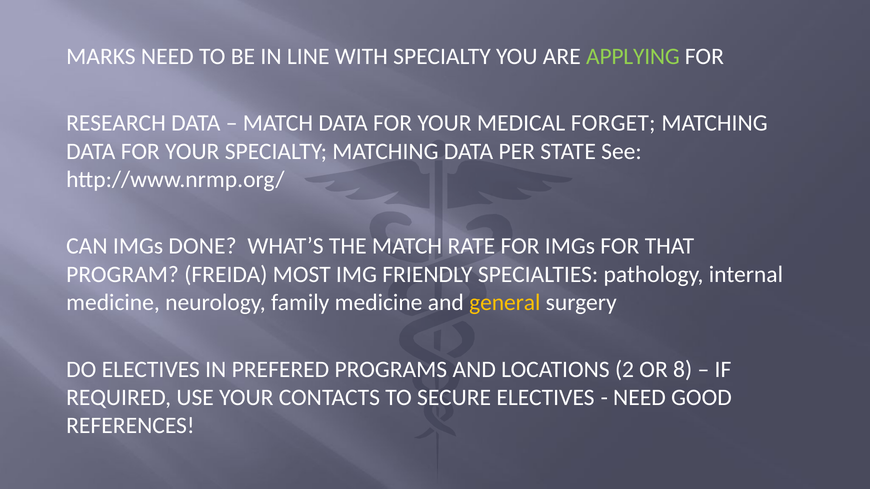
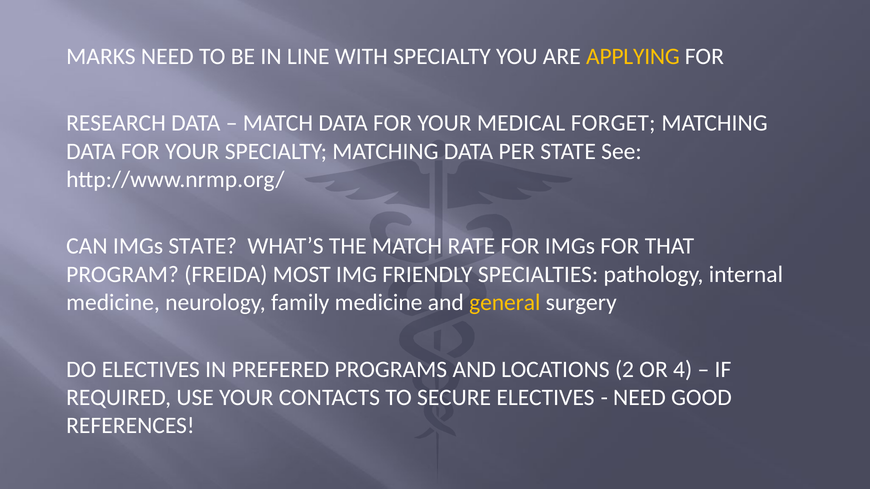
APPLYING colour: light green -> yellow
IMGs DONE: DONE -> STATE
8: 8 -> 4
